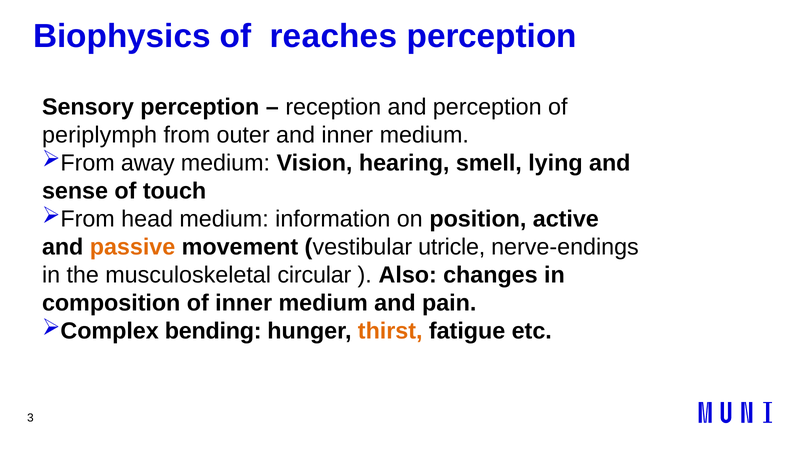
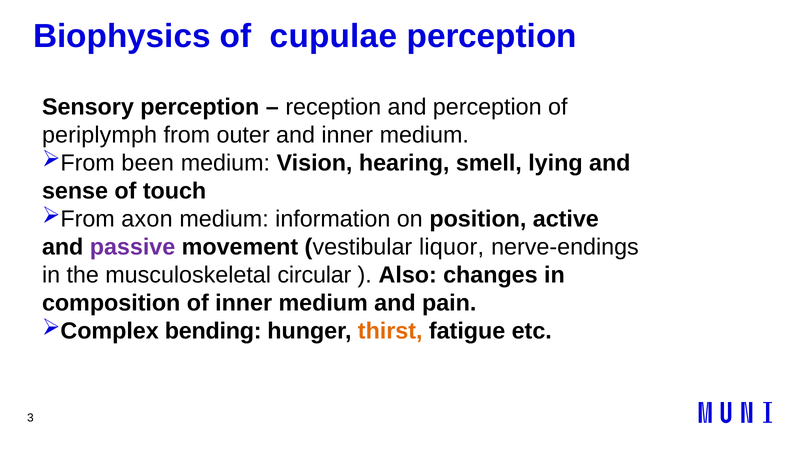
reaches: reaches -> cupulae
away: away -> been
head: head -> axon
passive colour: orange -> purple
utricle: utricle -> liquor
